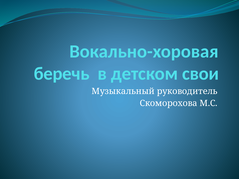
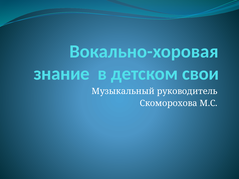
беречь: беречь -> знание
